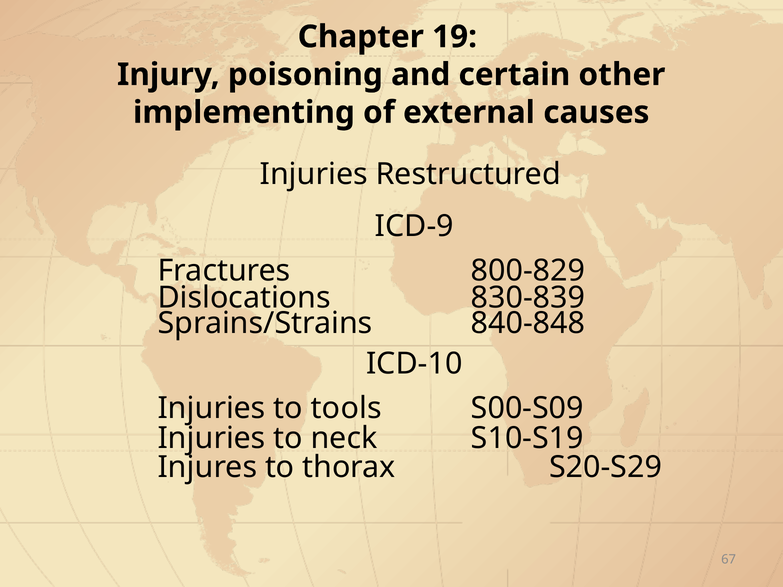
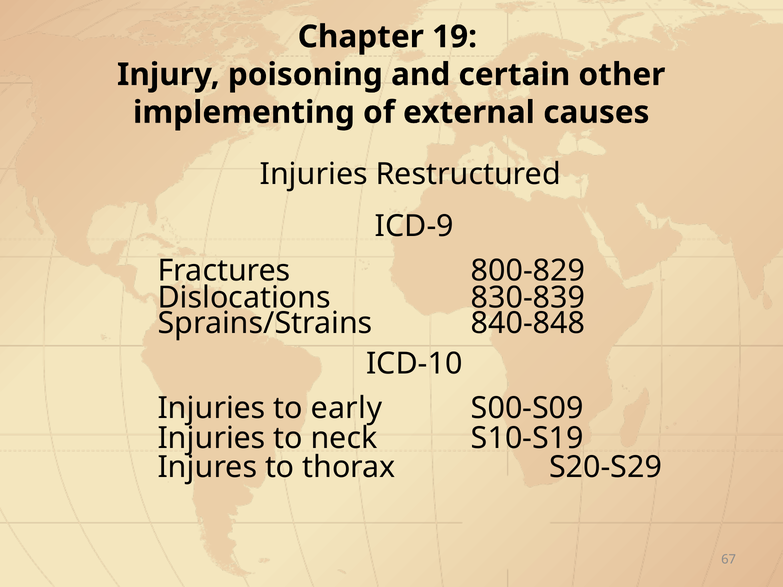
tools: tools -> early
